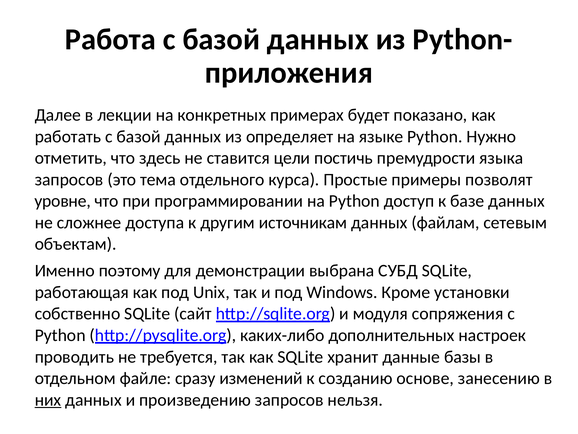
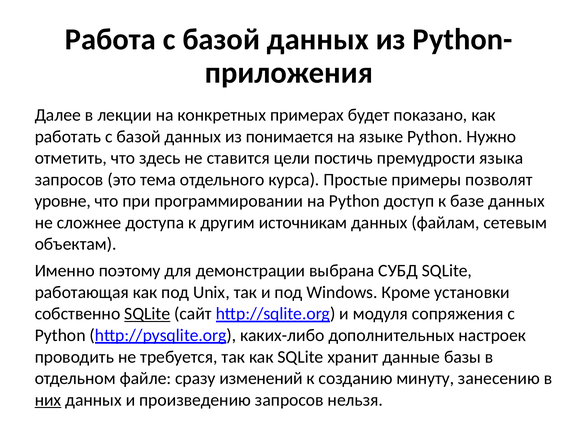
определяет: определяет -> понимается
SQLite at (147, 313) underline: none -> present
основе: основе -> минуту
